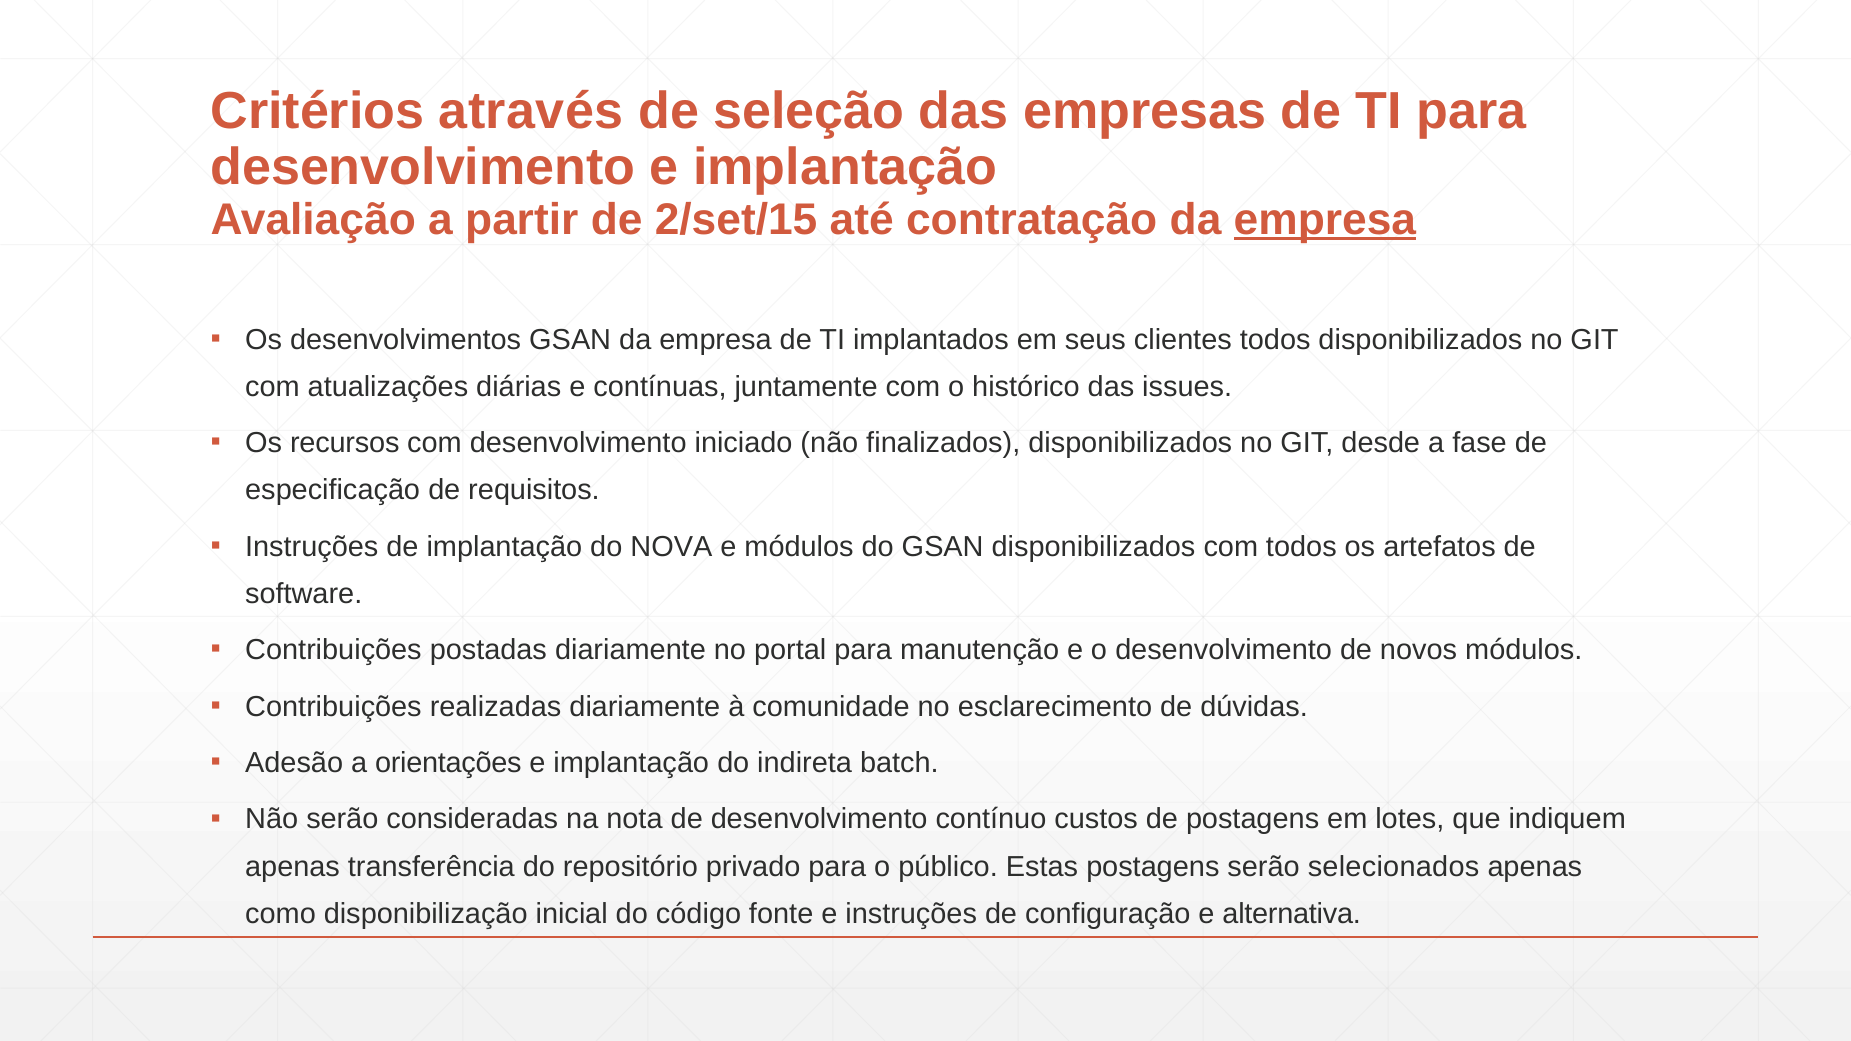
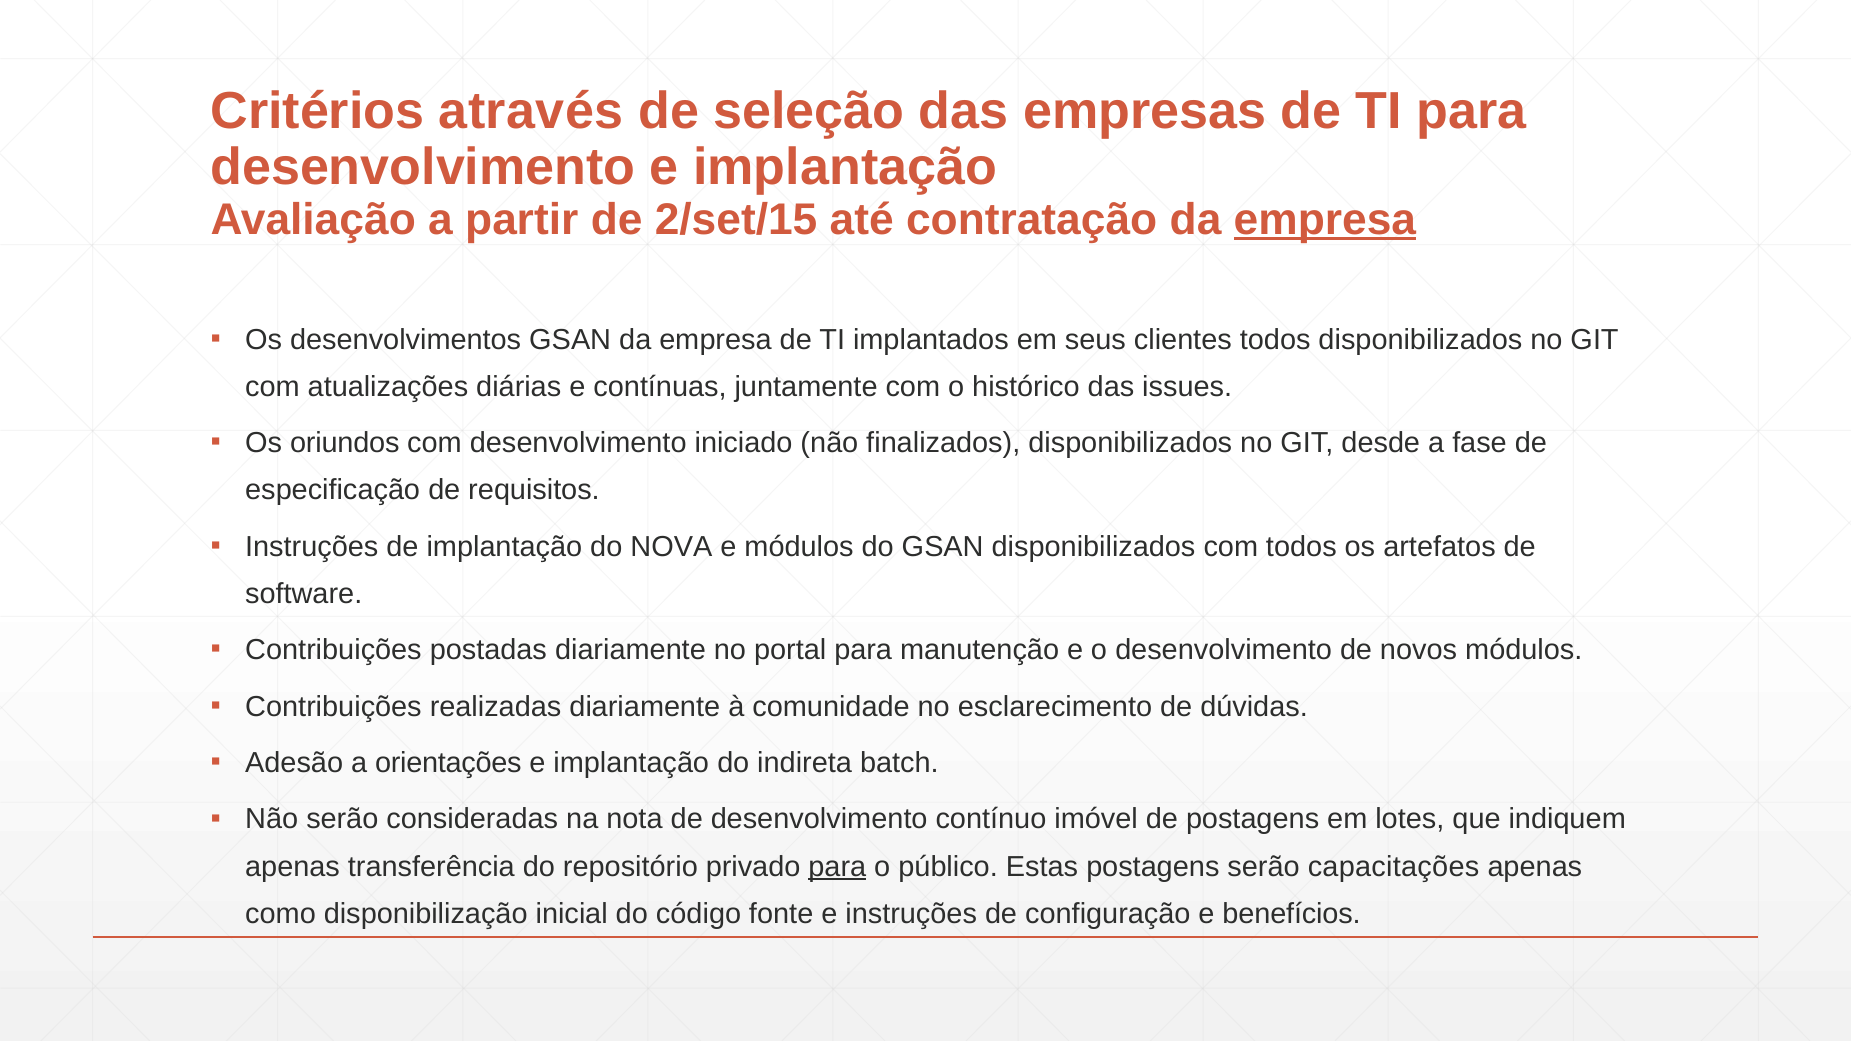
recursos: recursos -> oriundos
custos: custos -> imóvel
para at (837, 867) underline: none -> present
selecionados: selecionados -> capacitações
alternativa: alternativa -> benefícios
